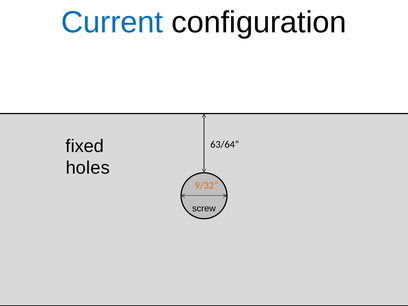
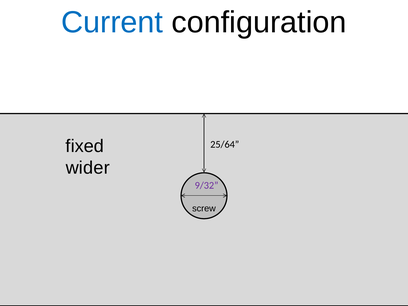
63/64: 63/64 -> 25/64
holes: holes -> wider
9/32 colour: orange -> purple
